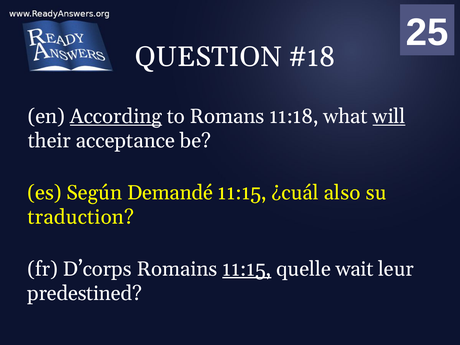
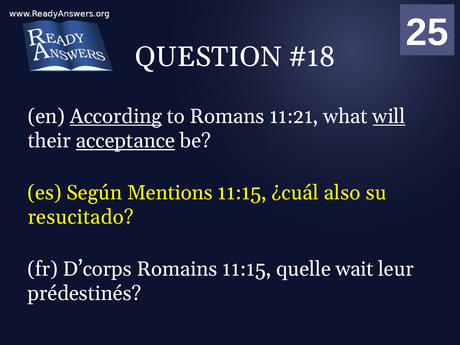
11:18: 11:18 -> 11:21
acceptance underline: none -> present
Demandé: Demandé -> Mentions
traduction: traduction -> resucitado
11:15 at (247, 269) underline: present -> none
predestined: predestined -> prédestinés
